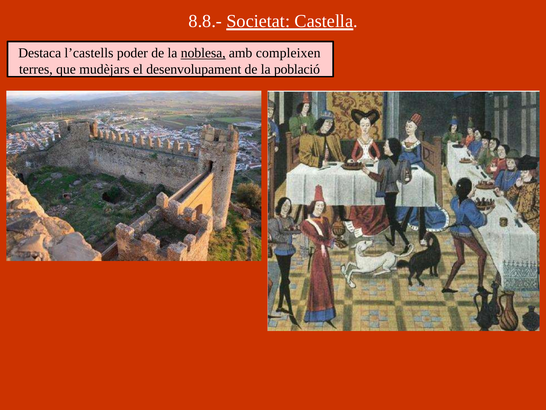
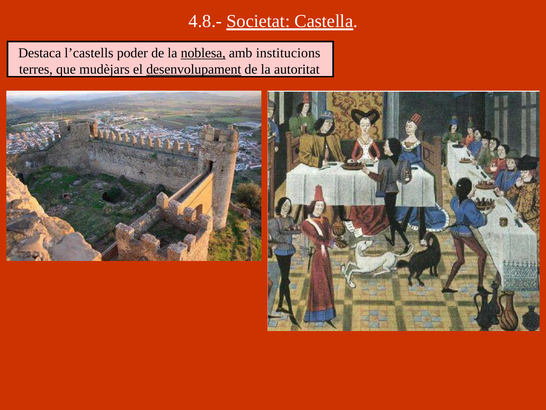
8.8.-: 8.8.- -> 4.8.-
compleixen: compleixen -> institucions
desenvolupament underline: none -> present
població: població -> autoritat
